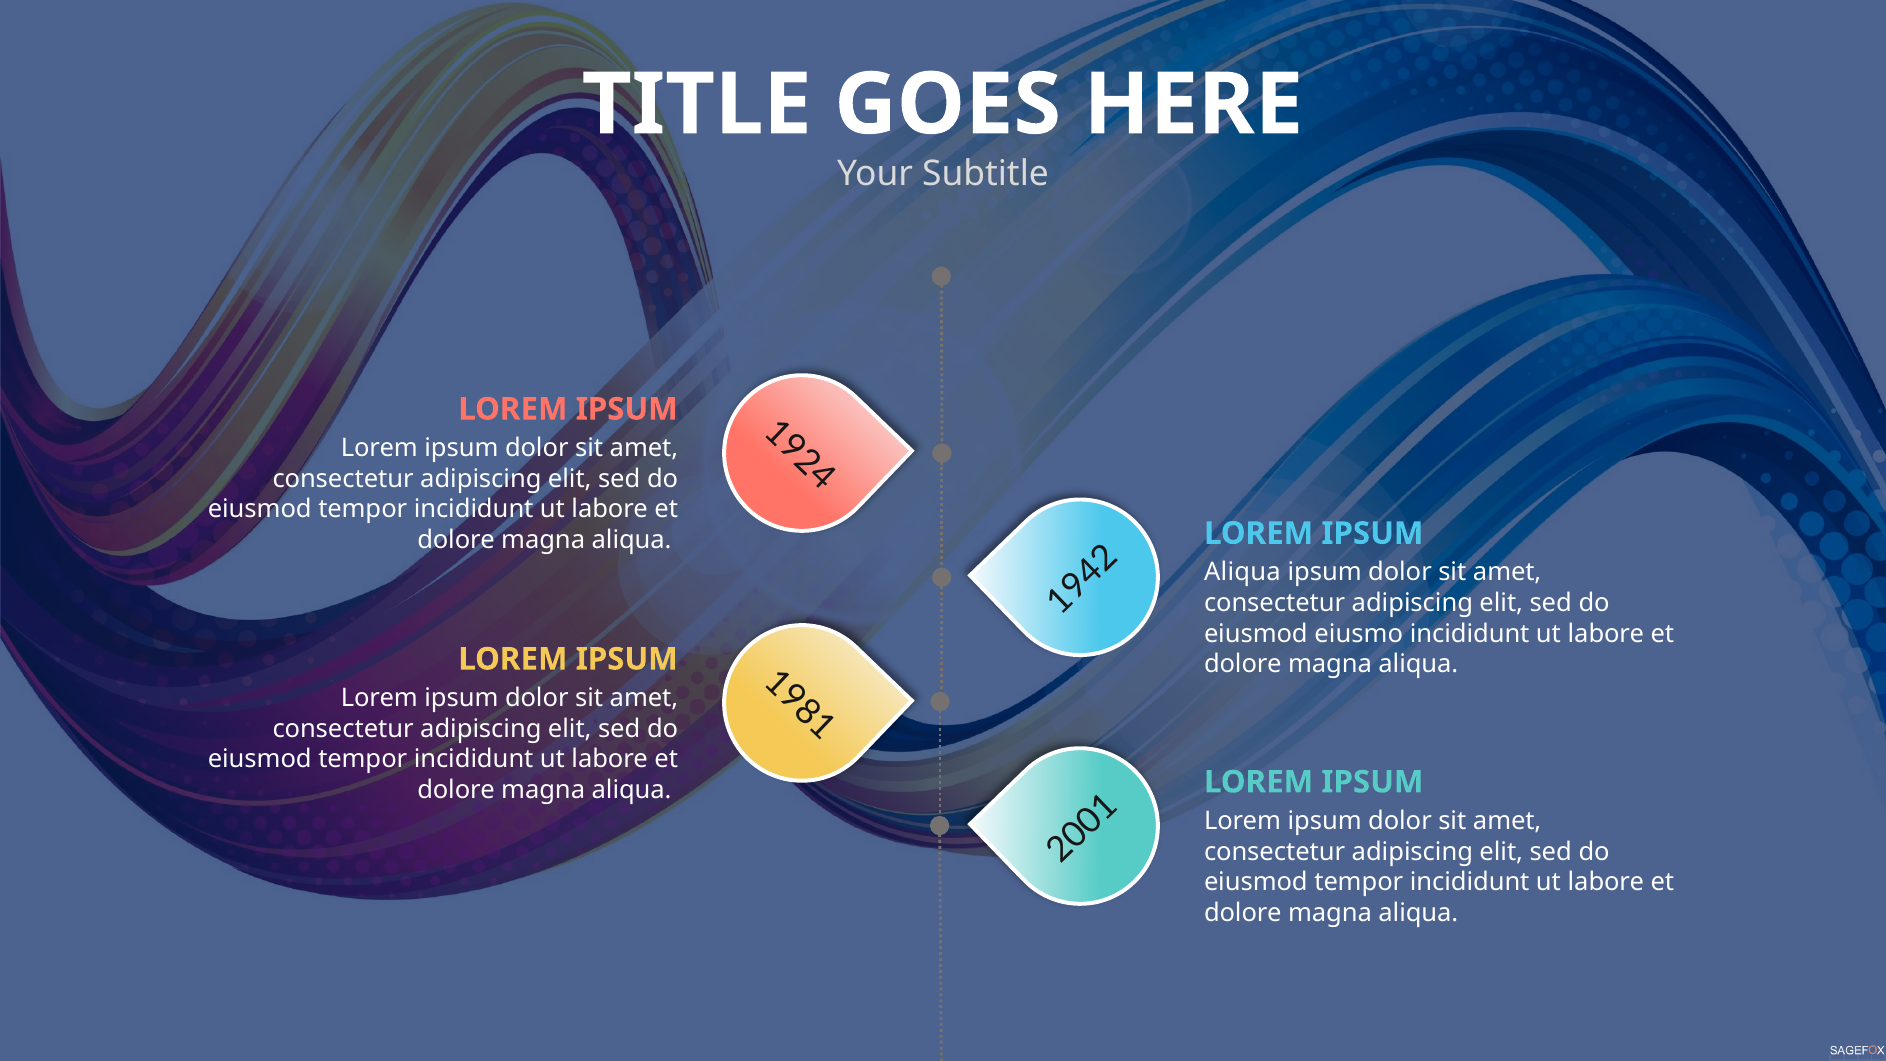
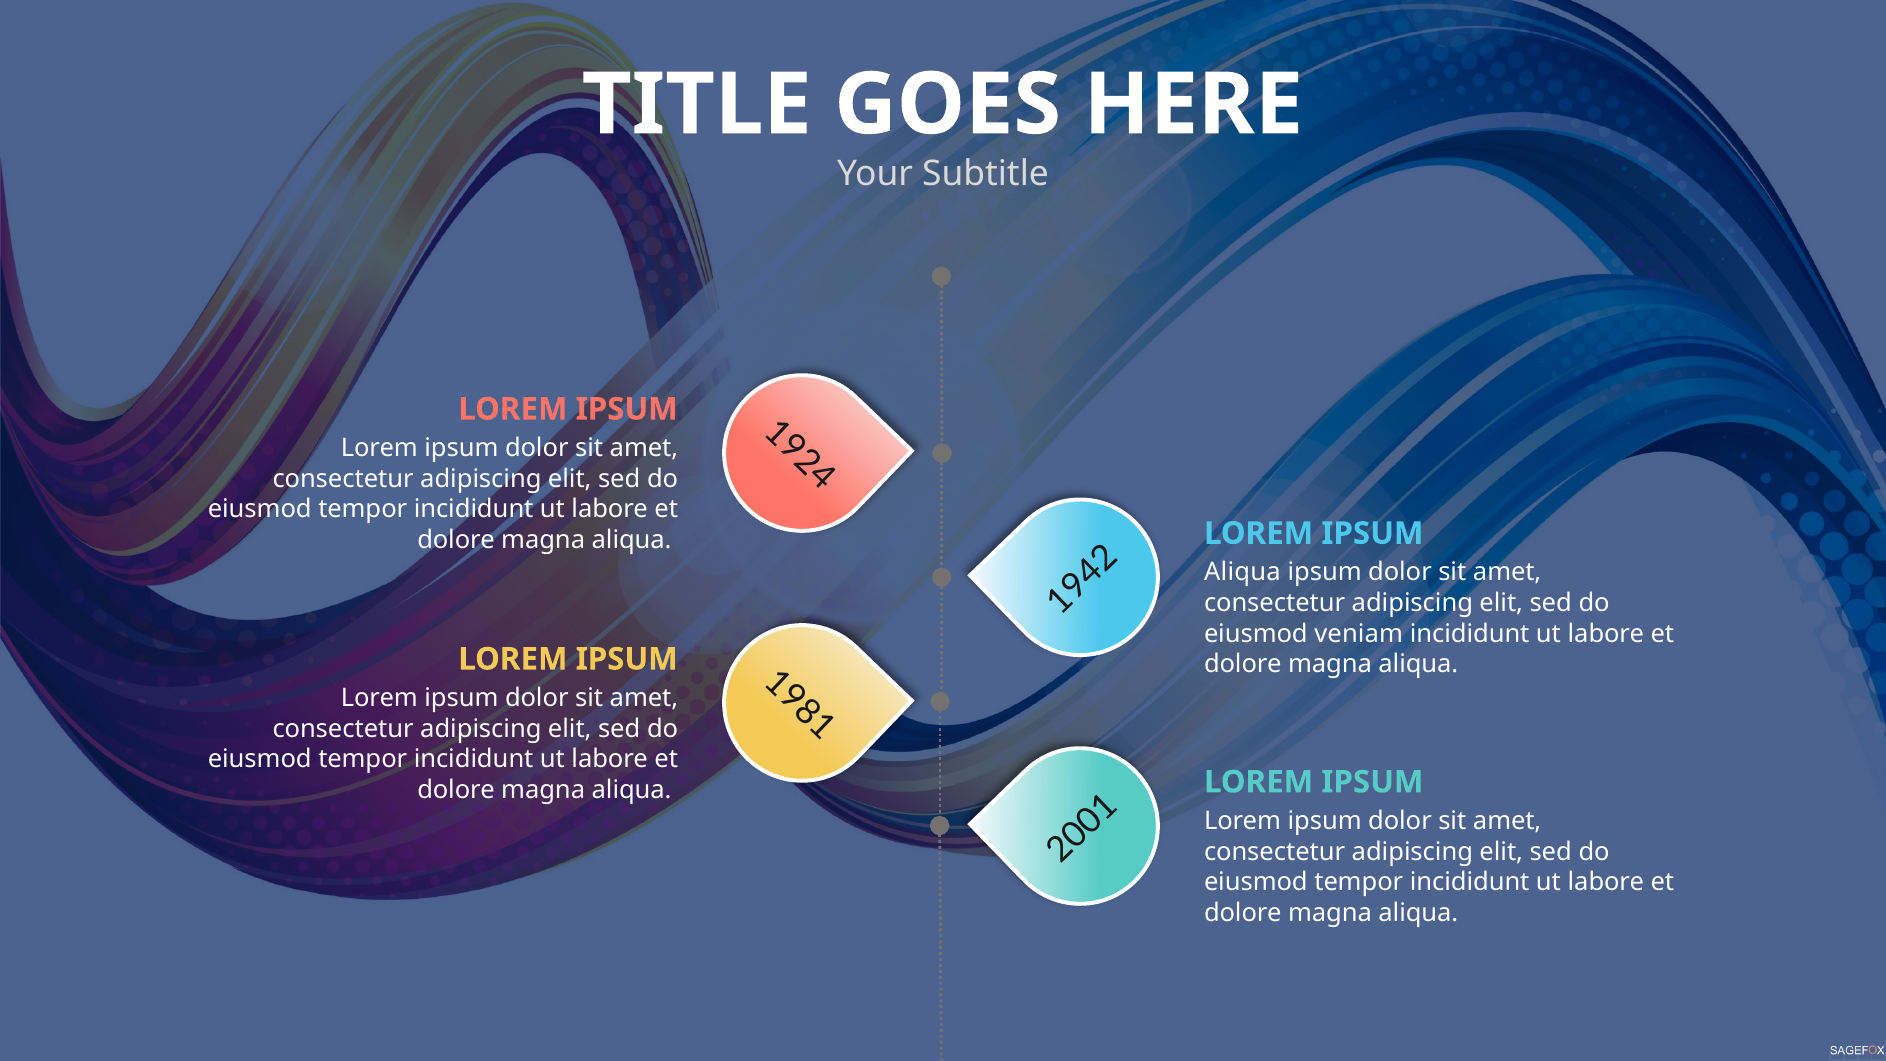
eiusmo: eiusmo -> veniam
